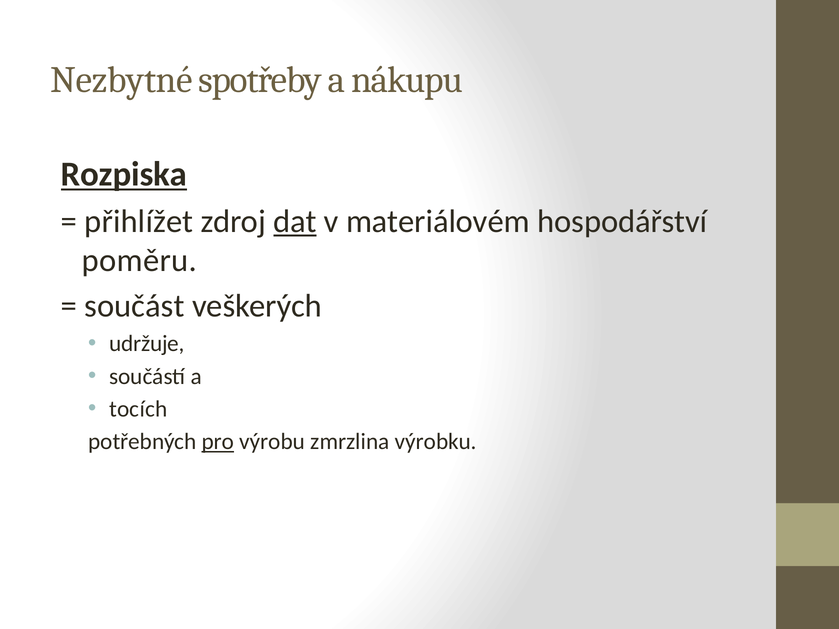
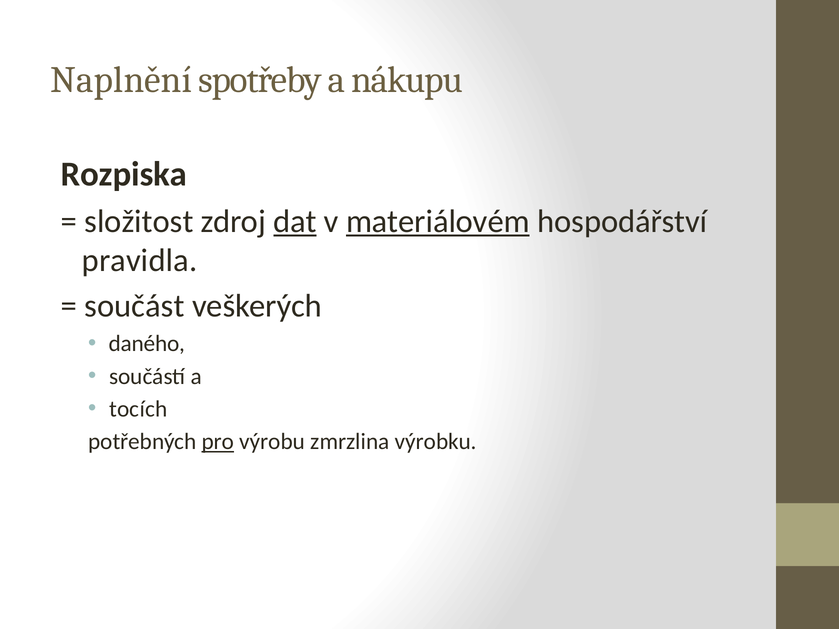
Nezbytné: Nezbytné -> Naplnění
Rozpiska underline: present -> none
přihlížet: přihlížet -> složitost
materiálovém underline: none -> present
poměru: poměru -> pravidla
udržuje: udržuje -> daného
